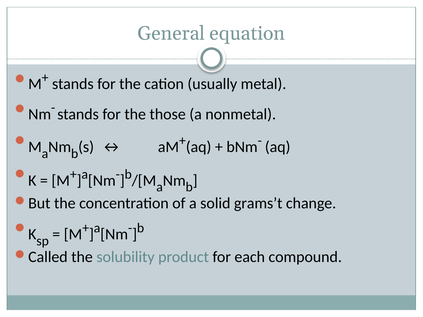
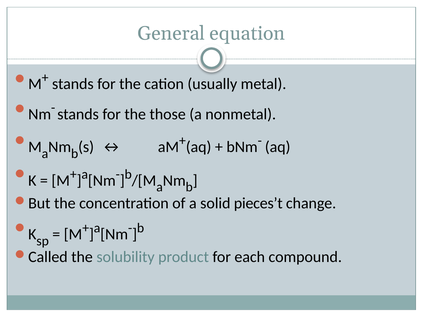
grams’t: grams’t -> pieces’t
